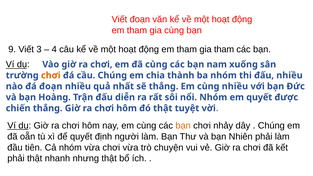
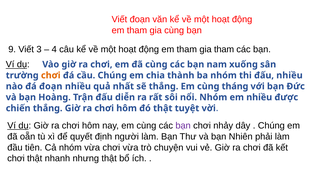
cùng nhiều: nhiều -> tháng
em quyết: quyết -> nhiều
bạn at (183, 126) colour: orange -> purple
phải at (16, 159): phải -> chơi
